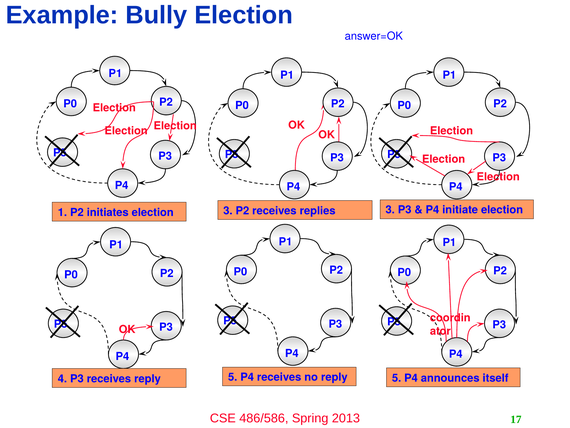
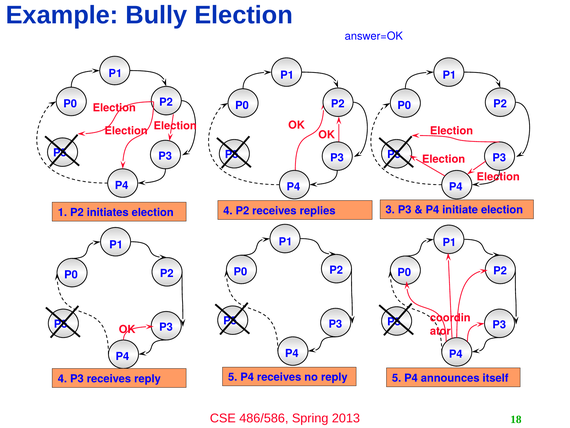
election 3: 3 -> 4
17: 17 -> 18
